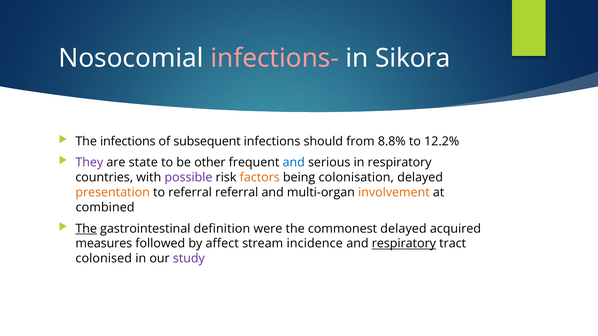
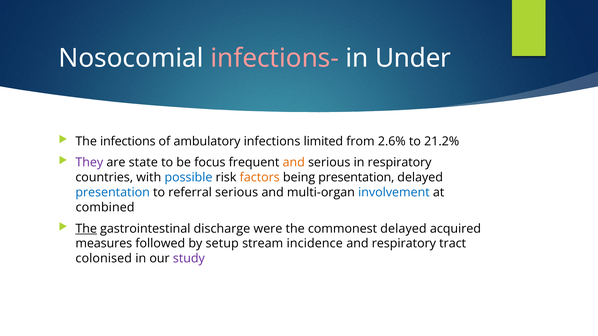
Sikora: Sikora -> Under
subsequent: subsequent -> ambulatory
should: should -> limited
8.8%: 8.8% -> 2.6%
12.2%: 12.2% -> 21.2%
other: other -> focus
and at (294, 163) colour: blue -> orange
possible colour: purple -> blue
being colonisation: colonisation -> presentation
presentation at (113, 193) colour: orange -> blue
referral referral: referral -> serious
involvement colour: orange -> blue
definition: definition -> discharge
affect: affect -> setup
respiratory at (404, 244) underline: present -> none
